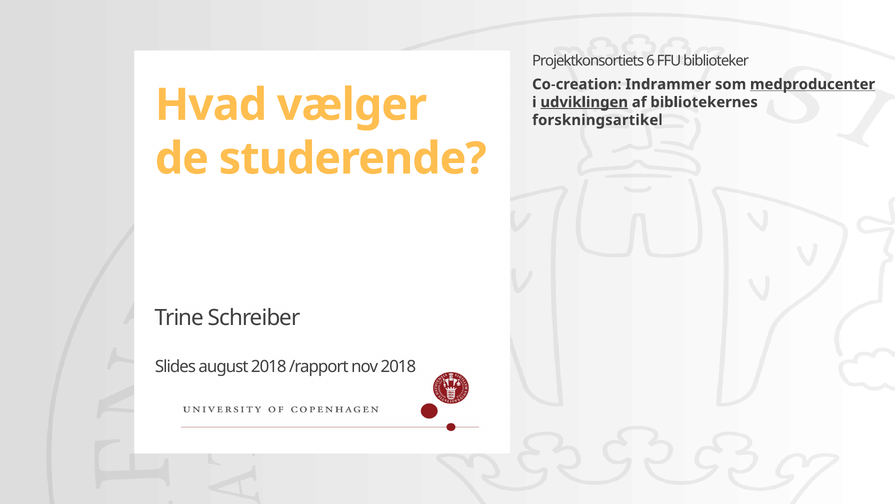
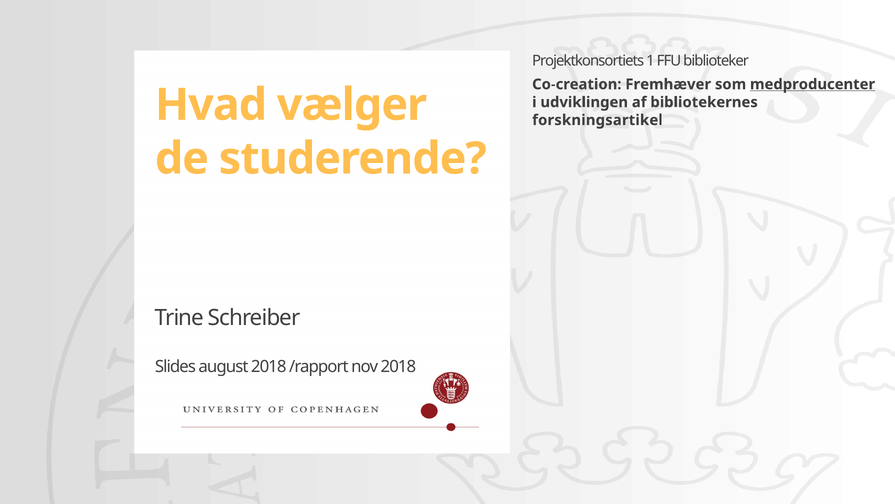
6: 6 -> 1
Indrammer: Indrammer -> Fremhæver
udviklingen underline: present -> none
